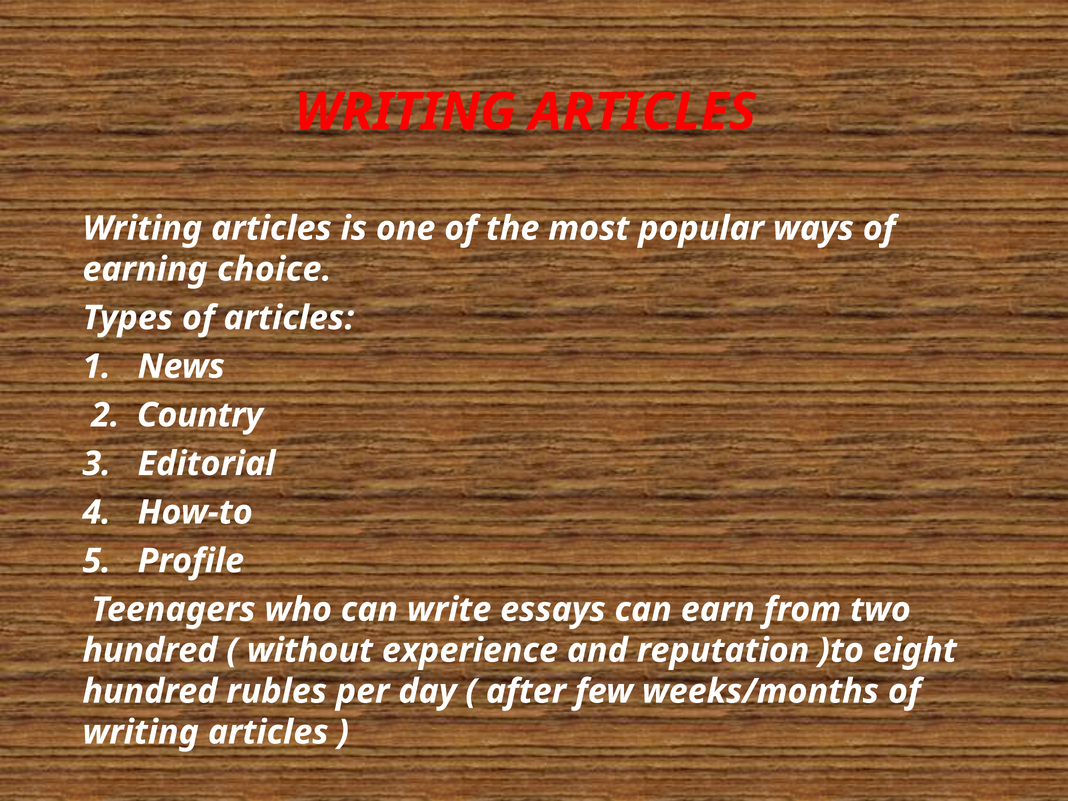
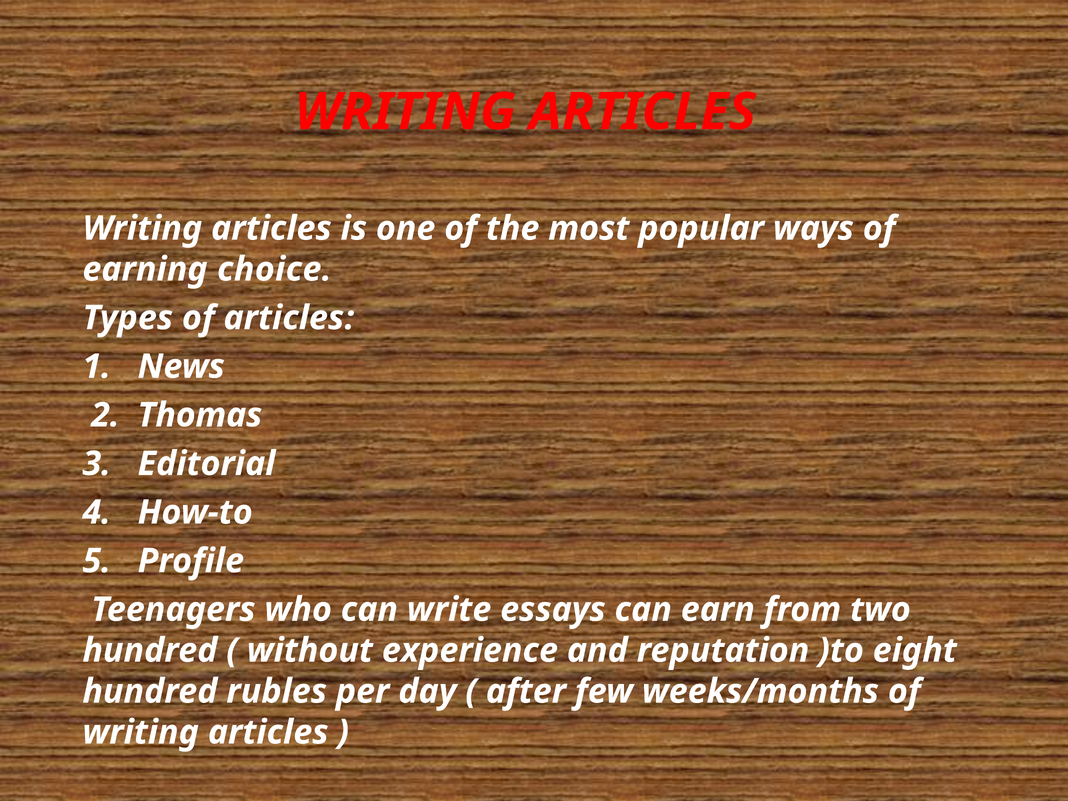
Country: Country -> Thomas
